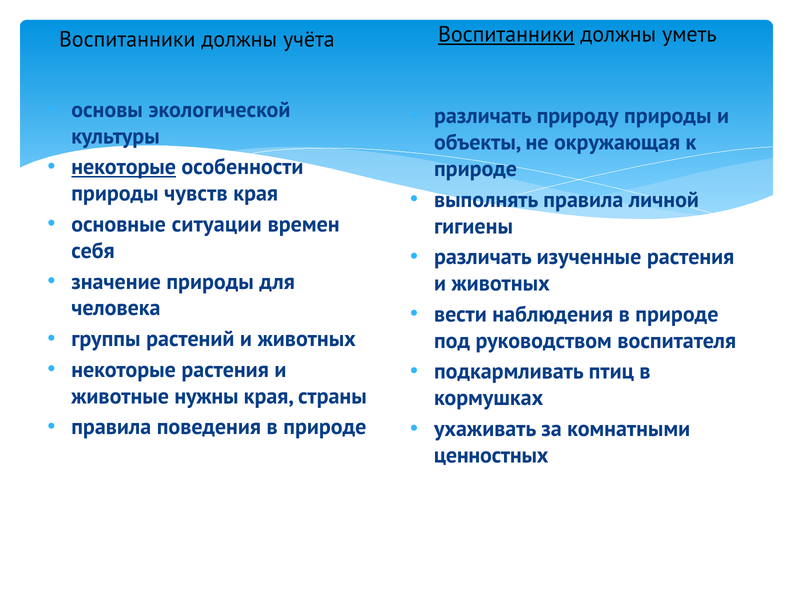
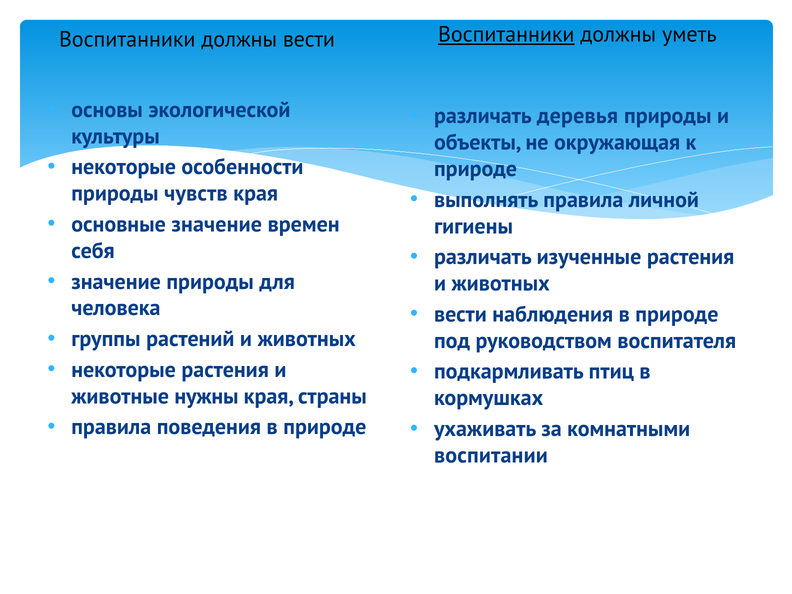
должны учёта: учёта -> вести
природу: природу -> деревья
некоторые at (124, 167) underline: present -> none
основные ситуации: ситуации -> значение
ценностных: ценностных -> воспитании
